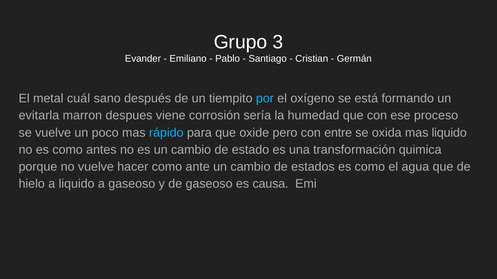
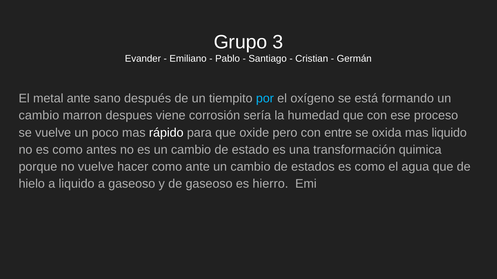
metal cuál: cuál -> ante
evitarla at (39, 116): evitarla -> cambio
rápido colour: light blue -> white
causa: causa -> hierro
